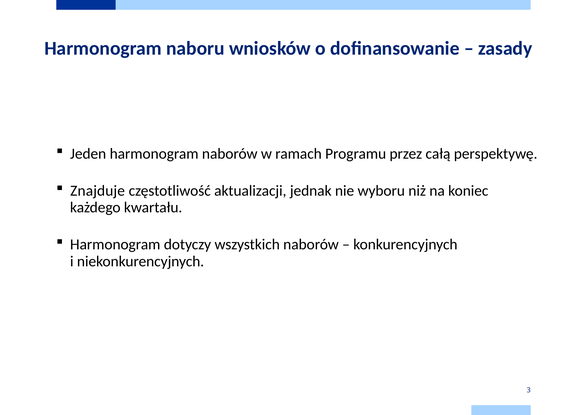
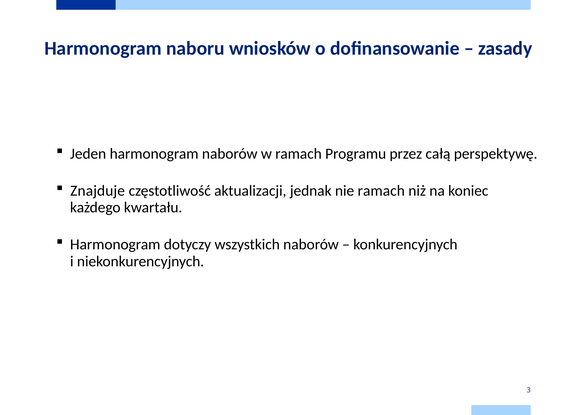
nie wyboru: wyboru -> ramach
